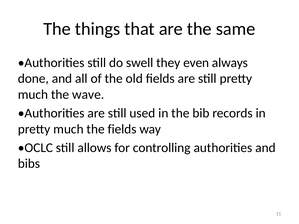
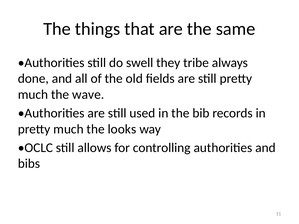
even: even -> tribe
the fields: fields -> looks
